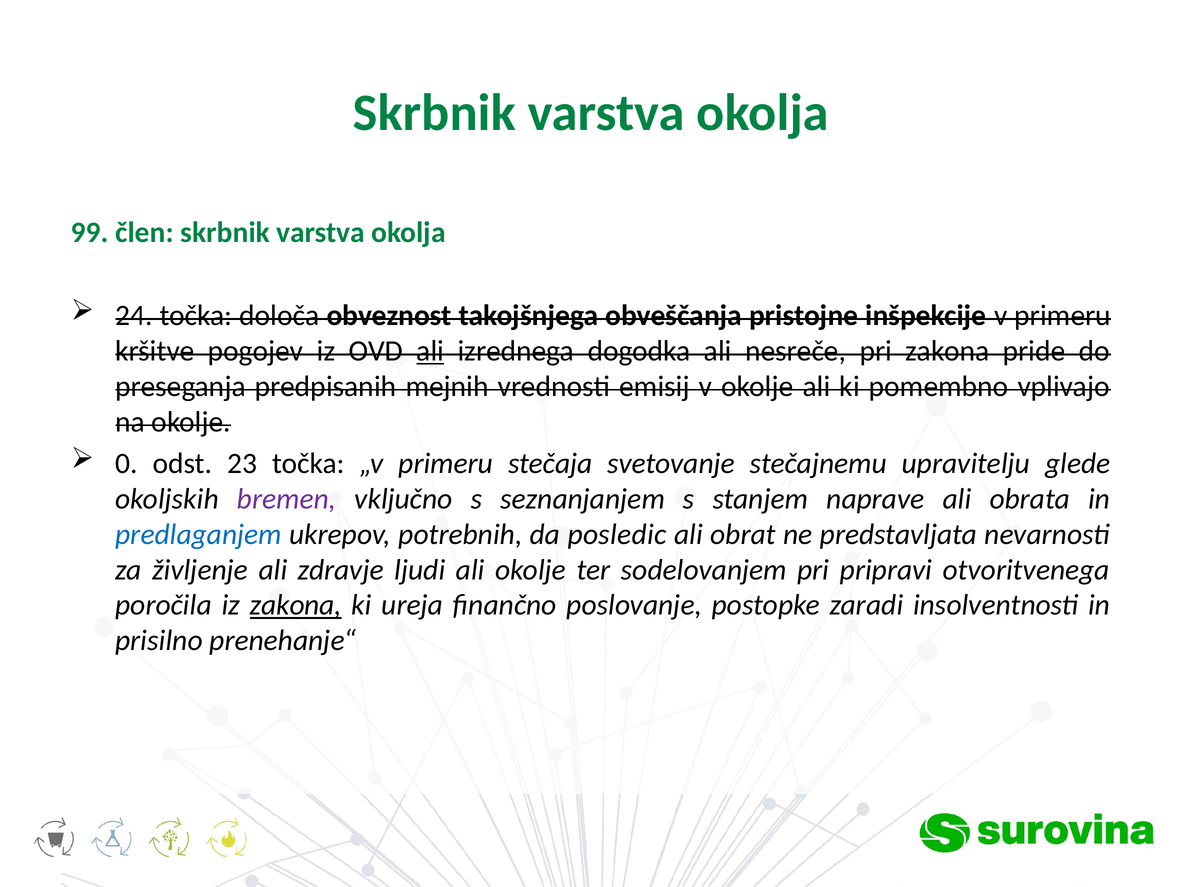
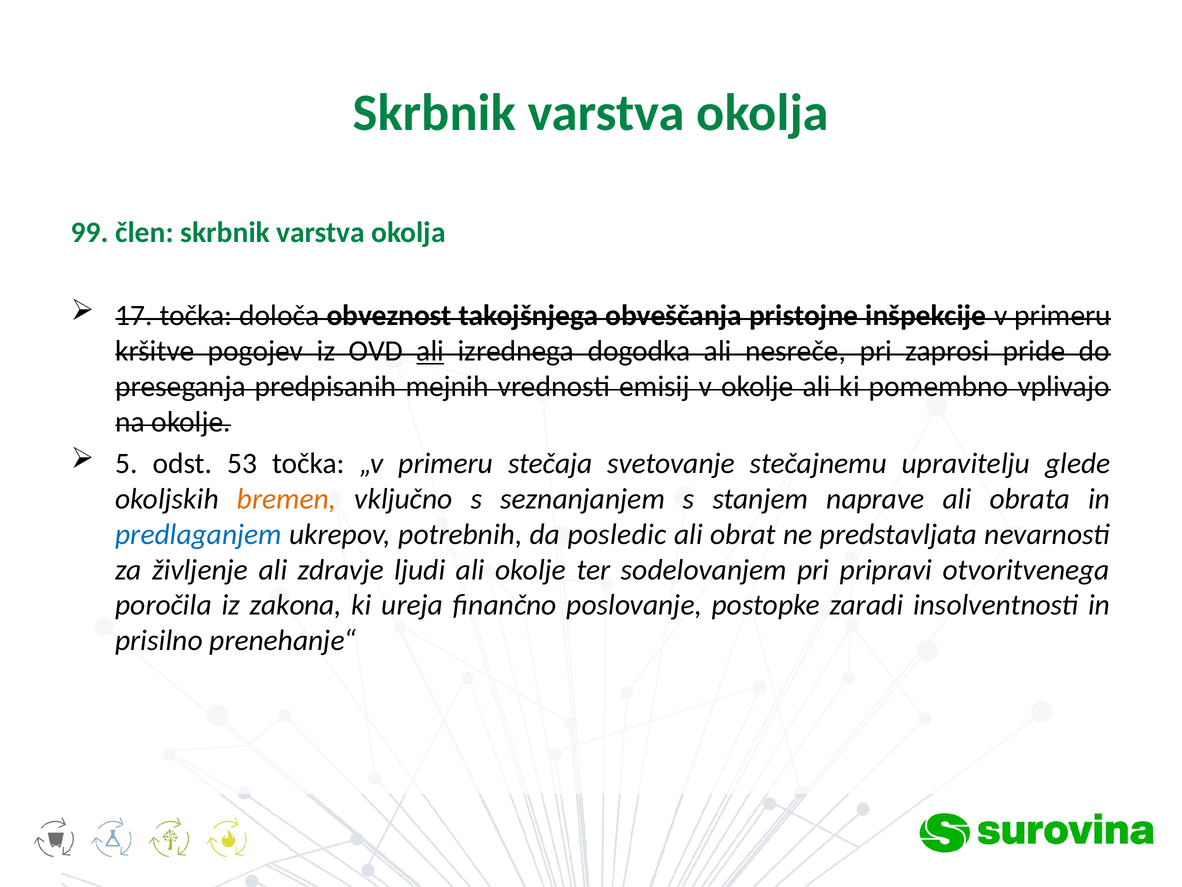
24: 24 -> 17
pri zakona: zakona -> zaprosi
0: 0 -> 5
23: 23 -> 53
bremen colour: purple -> orange
zakona at (296, 605) underline: present -> none
